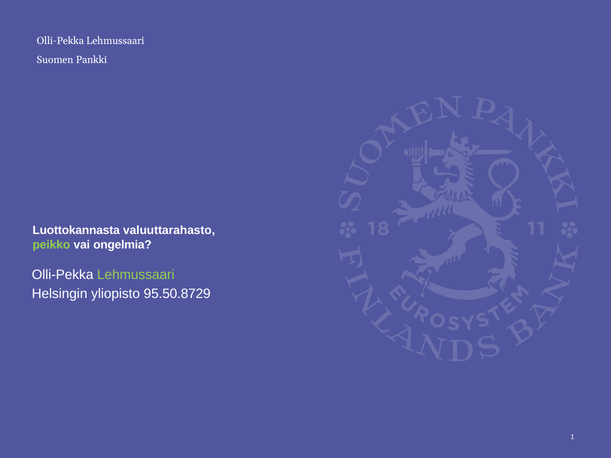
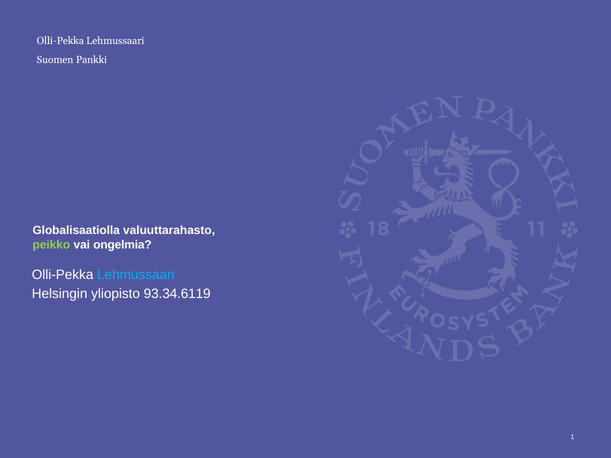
Luottokannasta: Luottokannasta -> Globalisaatiolla
Lehmussaari at (136, 275) colour: light green -> light blue
95.50.8729: 95.50.8729 -> 93.34.6119
